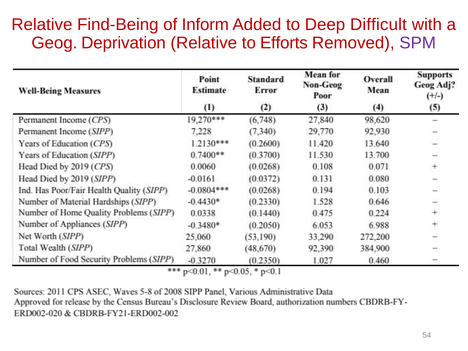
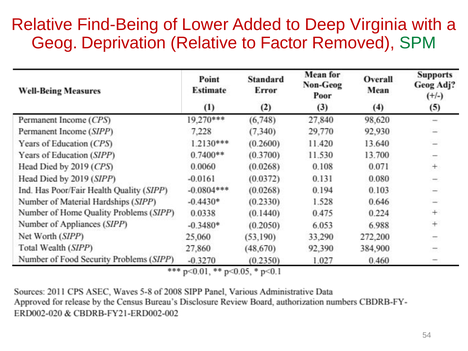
Inform: Inform -> Lower
Difficult: Difficult -> Virginia
Efforts: Efforts -> Factor
SPM colour: purple -> green
